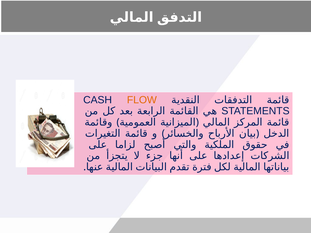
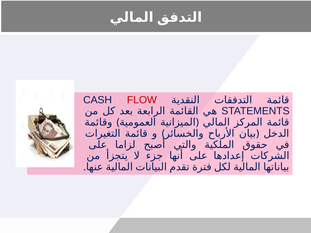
FLOW colour: orange -> red
